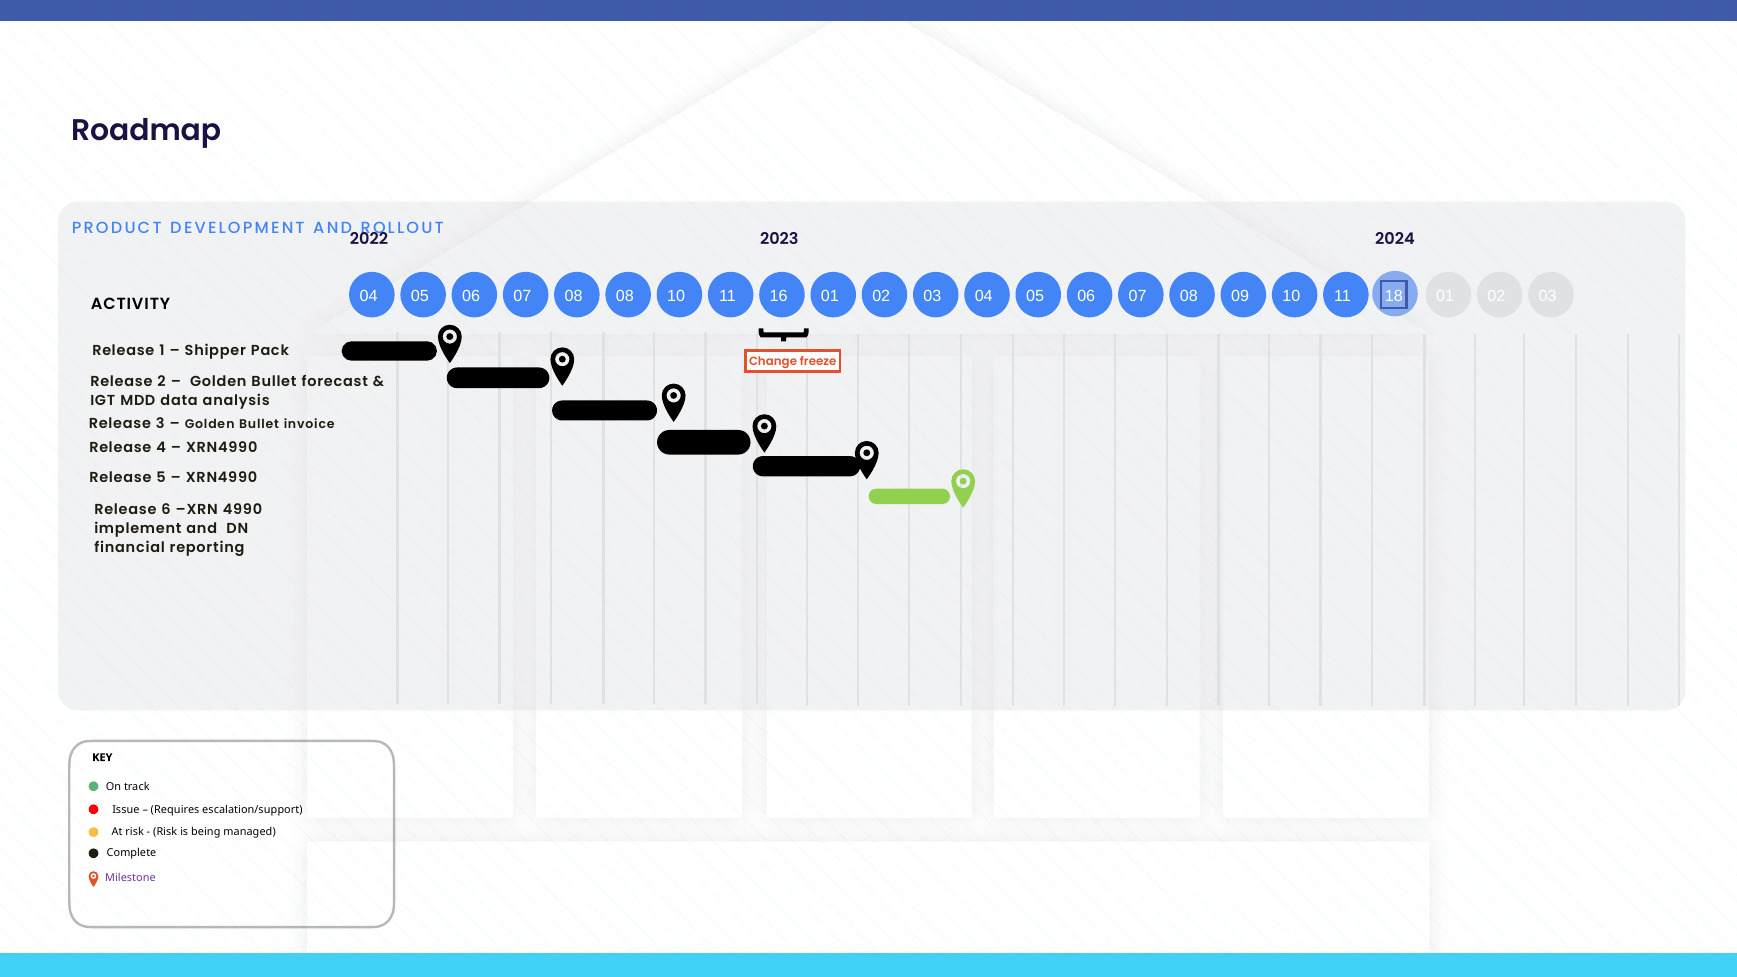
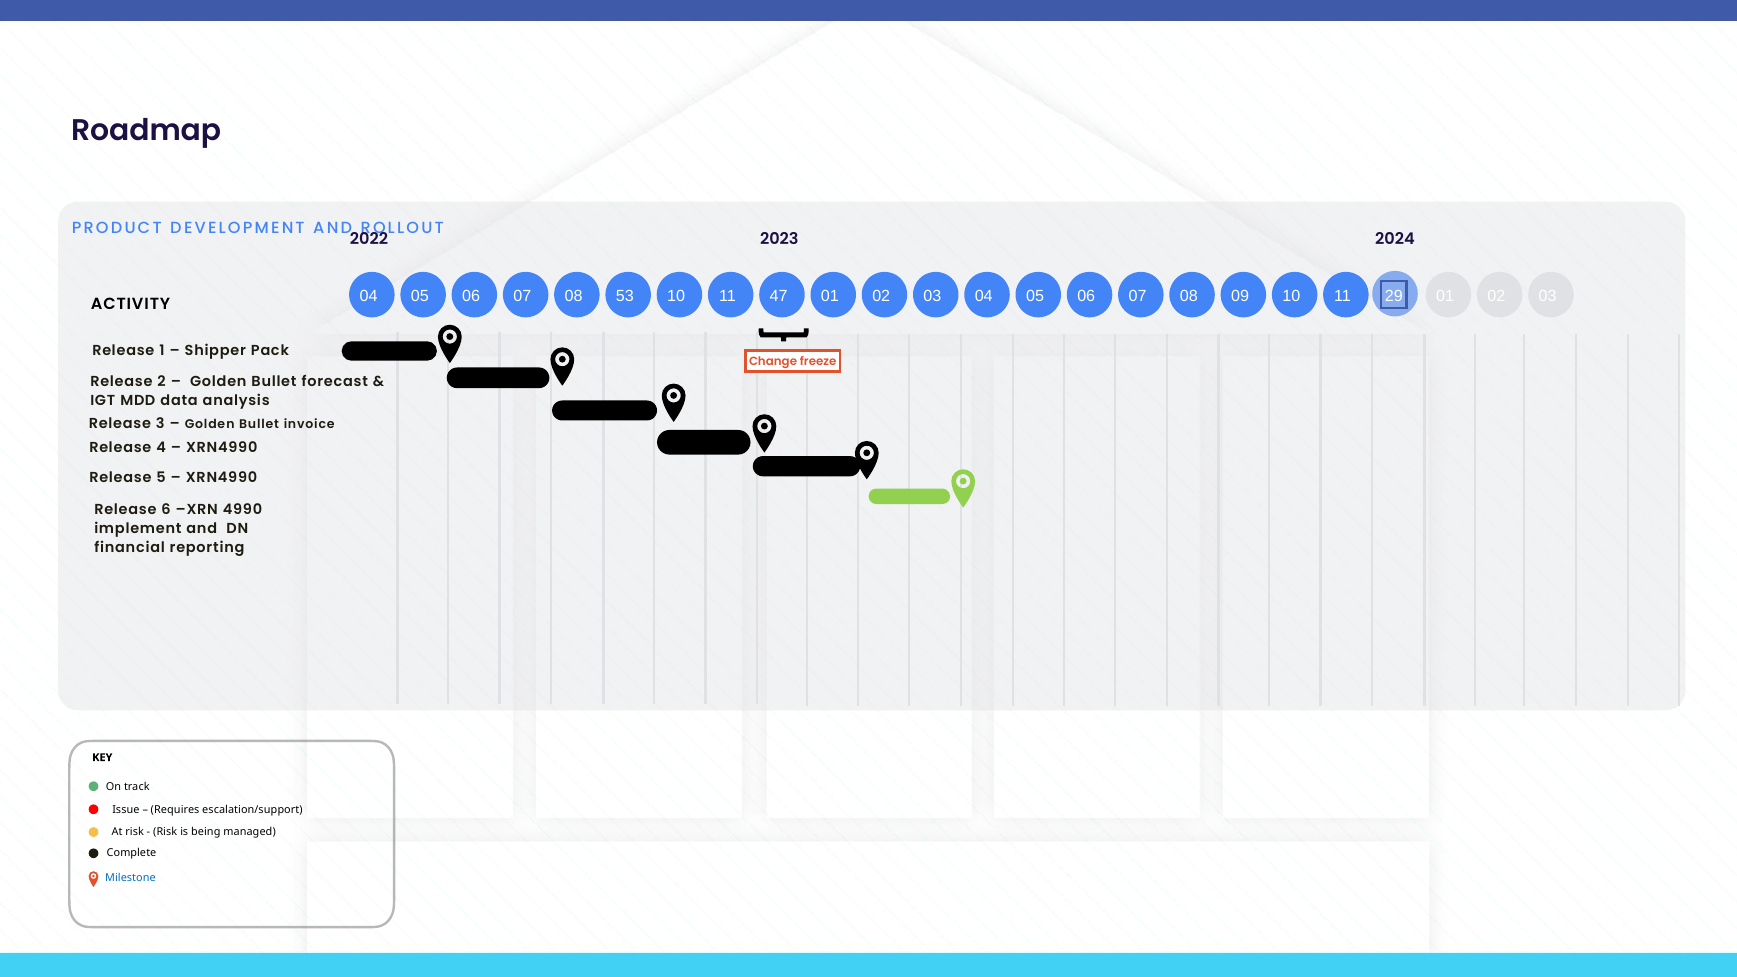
08 08: 08 -> 53
16: 16 -> 47
18: 18 -> 29
Milestone colour: purple -> blue
